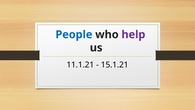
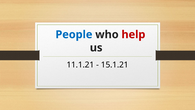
help colour: purple -> red
